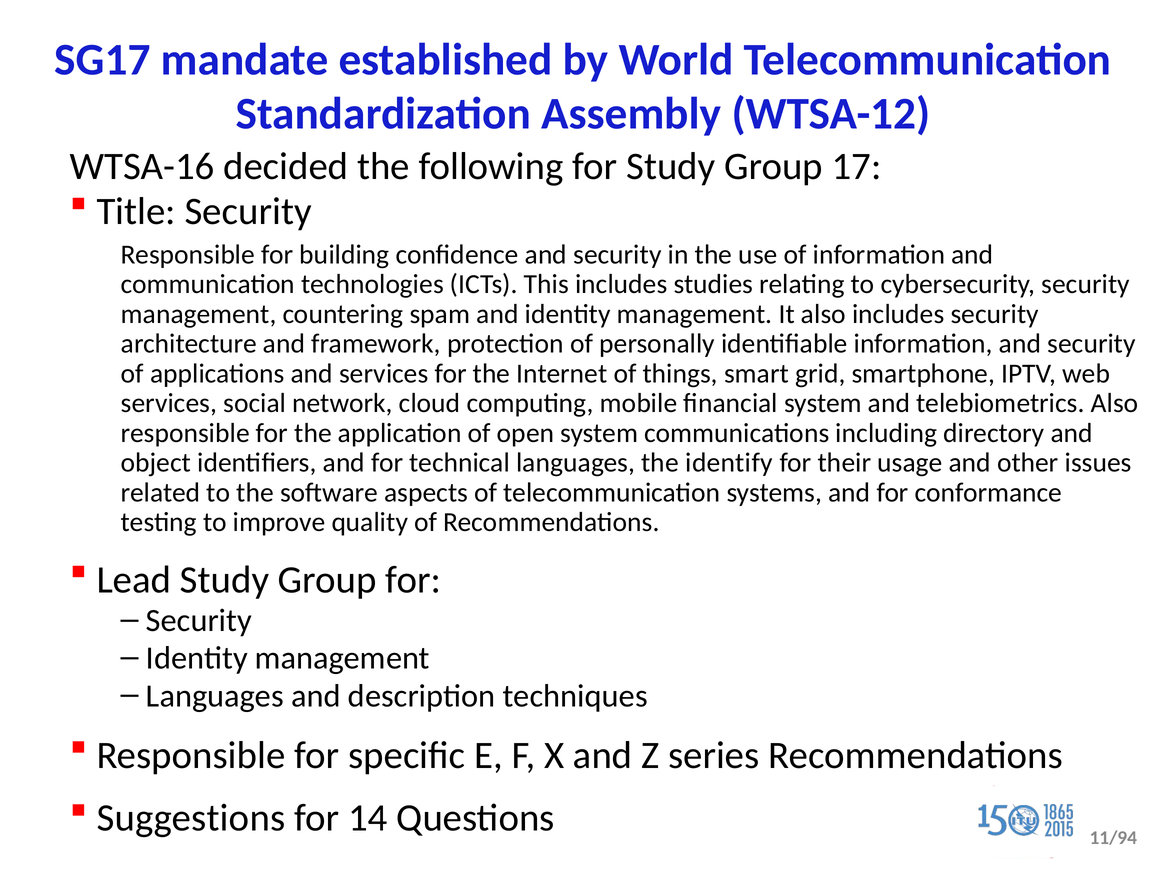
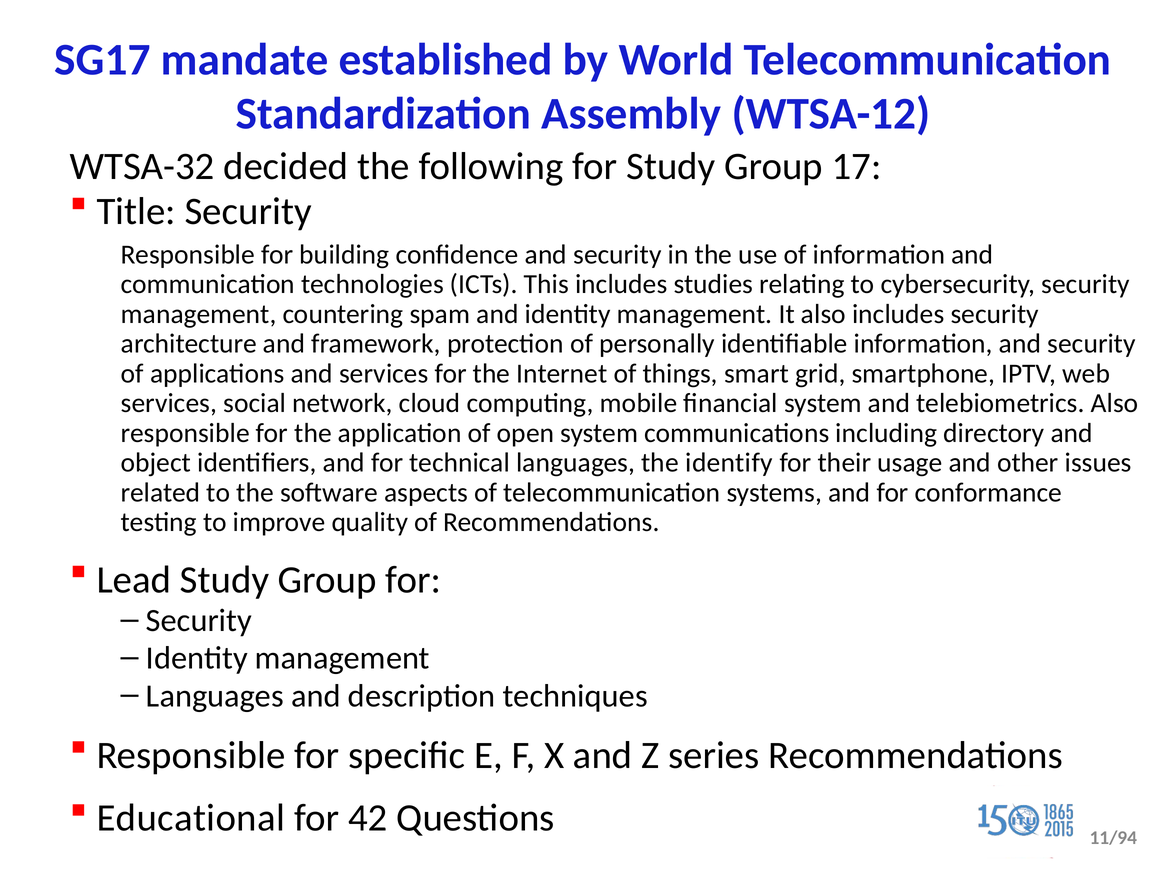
WTSA-16: WTSA-16 -> WTSA-32
Suggestions: Suggestions -> Educational
14: 14 -> 42
